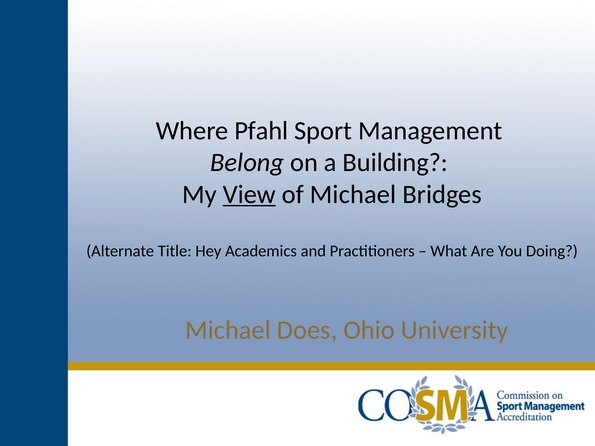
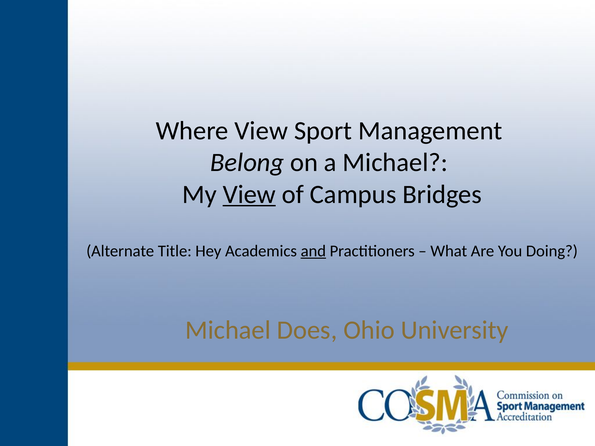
Where Pfahl: Pfahl -> View
a Building: Building -> Michael
of Michael: Michael -> Campus
and underline: none -> present
